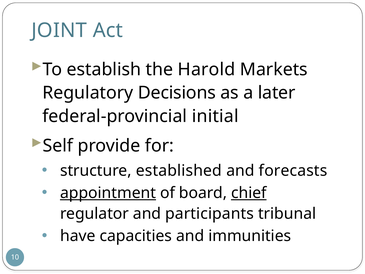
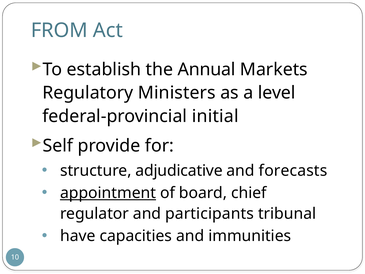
JOINT: JOINT -> FROM
Harold: Harold -> Annual
Decisions: Decisions -> Ministers
later: later -> level
established: established -> adjudicative
chief underline: present -> none
